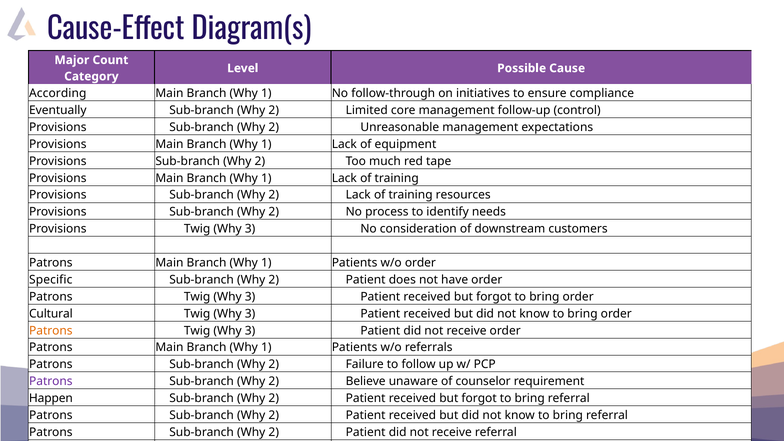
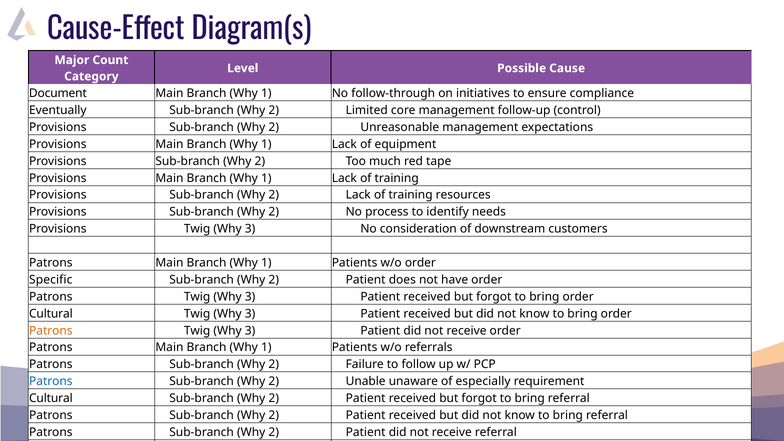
According: According -> Document
Patrons at (51, 381) colour: purple -> blue
Believe at (366, 381): Believe -> Unable
counselor: counselor -> especially
Happen at (51, 398): Happen -> Cultural
